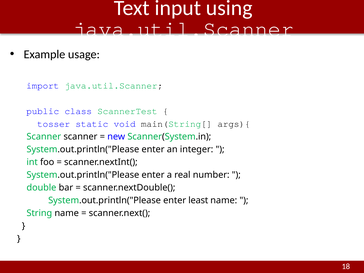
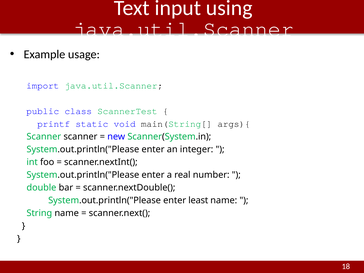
tosser: tosser -> printf
